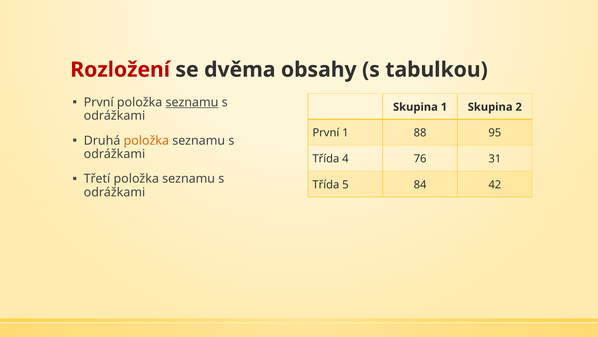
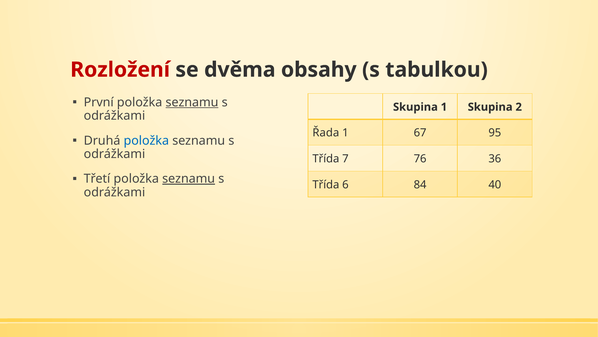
První at (326, 133): První -> Řada
88: 88 -> 67
položka at (146, 140) colour: orange -> blue
4: 4 -> 7
31: 31 -> 36
seznamu at (189, 178) underline: none -> present
5: 5 -> 6
42: 42 -> 40
